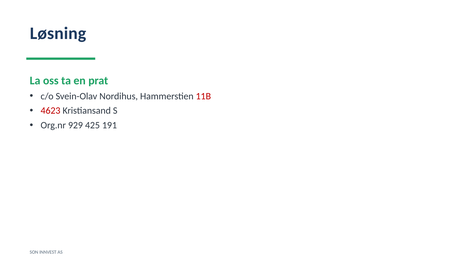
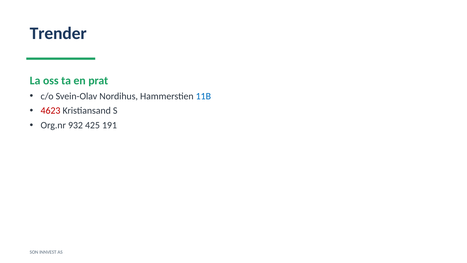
Løsning: Løsning -> Trender
11B colour: red -> blue
929: 929 -> 932
